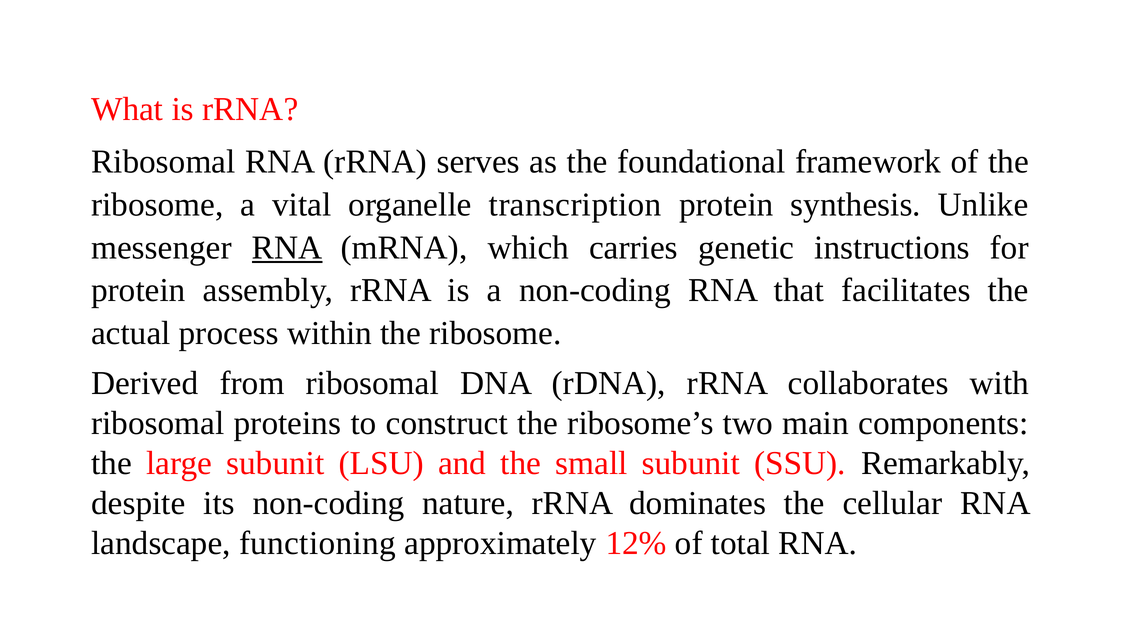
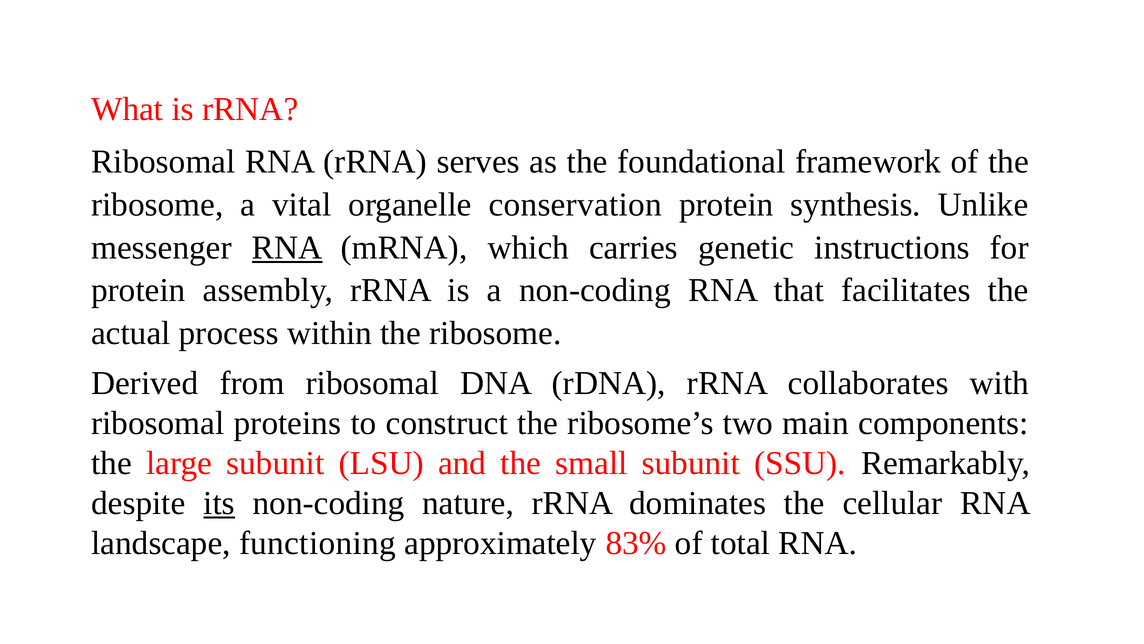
transcription: transcription -> conservation
its underline: none -> present
12%: 12% -> 83%
